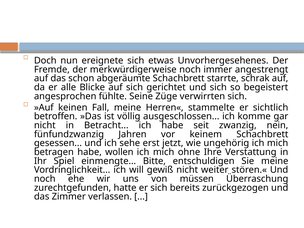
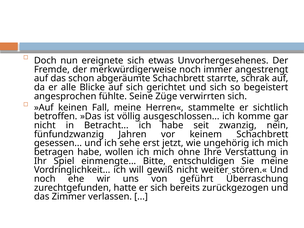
müssen: müssen -> geführt
